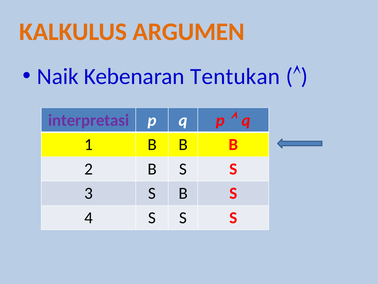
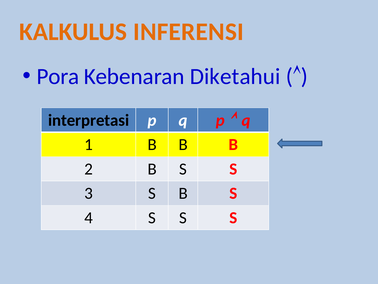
ARGUMEN: ARGUMEN -> INFERENSI
Naik: Naik -> Pora
Tentukan: Tentukan -> Diketahui
interpretasi colour: purple -> black
